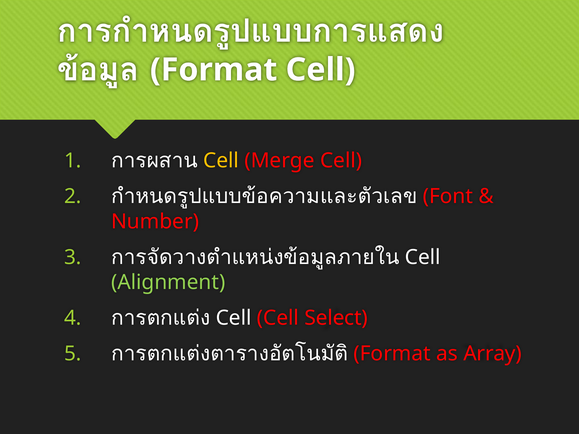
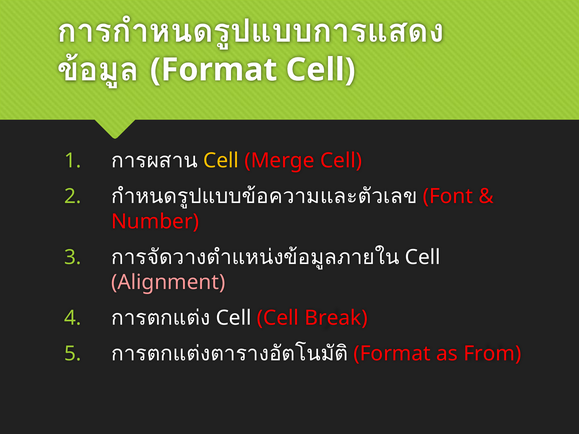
Alignment colour: light green -> pink
Select: Select -> Break
Array: Array -> From
